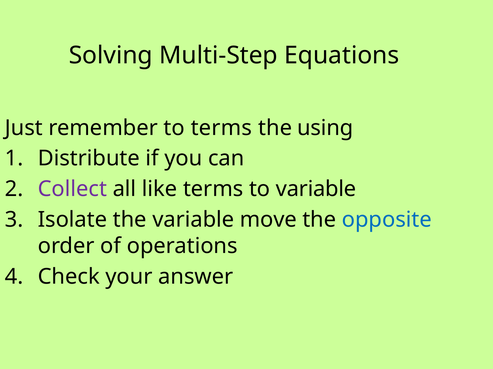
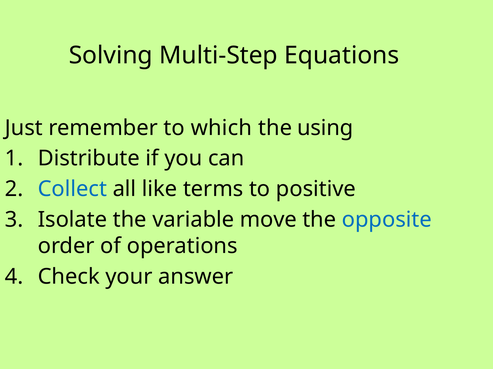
to terms: terms -> which
Collect colour: purple -> blue
to variable: variable -> positive
